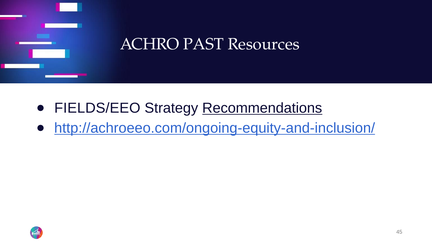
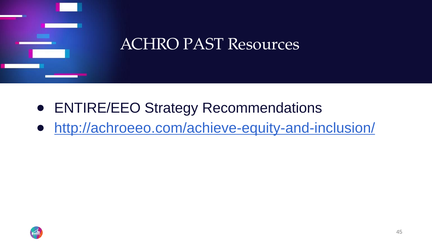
FIELDS/EEO: FIELDS/EEO -> ENTIRE/EEO
Recommendations underline: present -> none
http://achroeeo.com/ongoing-equity-and-inclusion/: http://achroeeo.com/ongoing-equity-and-inclusion/ -> http://achroeeo.com/achieve-equity-and-inclusion/
